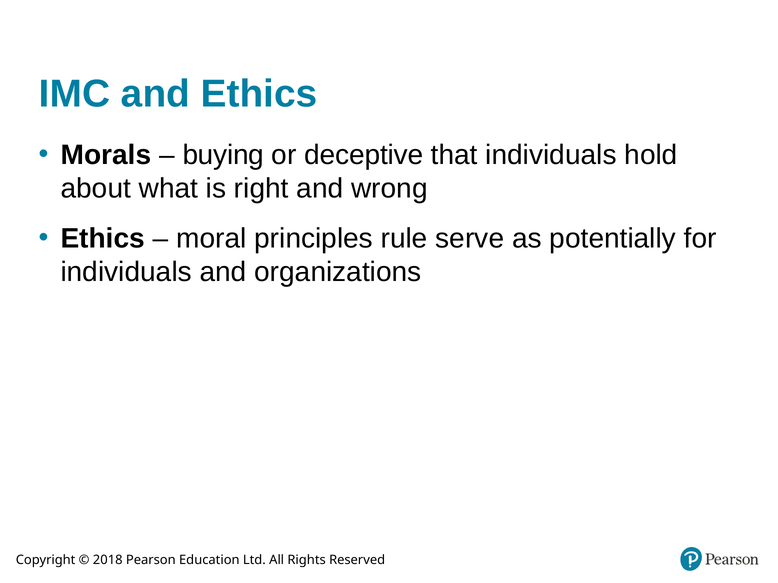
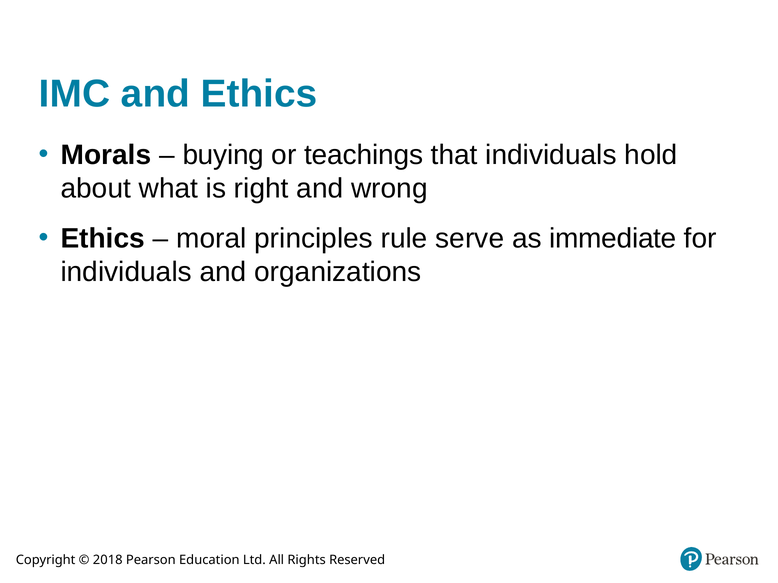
deceptive: deceptive -> teachings
potentially: potentially -> immediate
